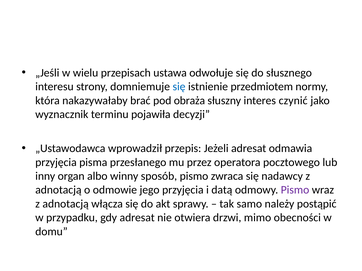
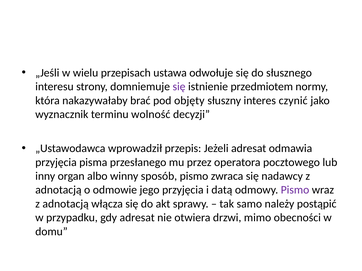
się at (179, 87) colour: blue -> purple
obraża: obraża -> objęty
pojawiła: pojawiła -> wolność
